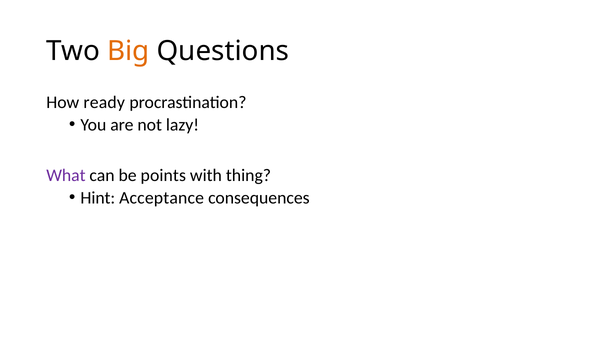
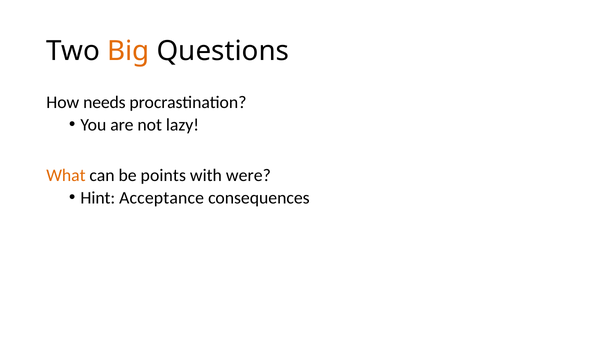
ready: ready -> needs
What colour: purple -> orange
thing: thing -> were
